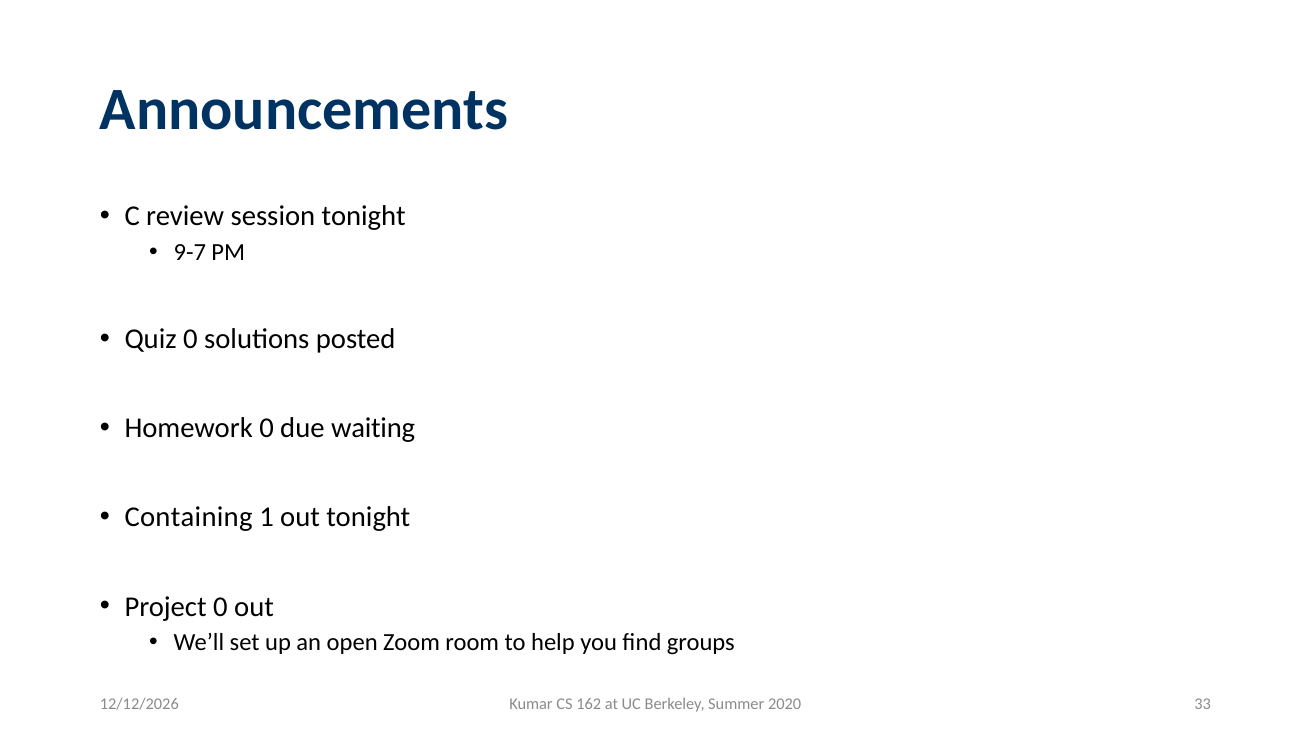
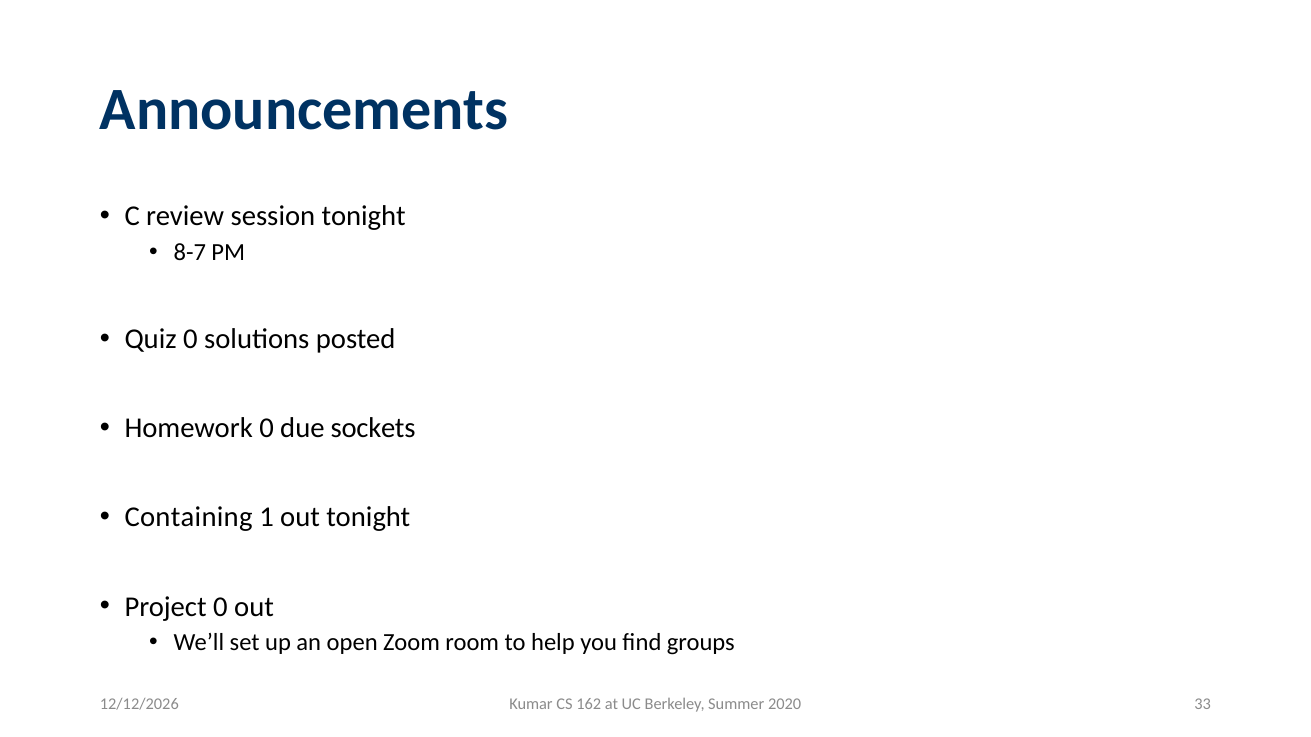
9-7: 9-7 -> 8-7
waiting: waiting -> sockets
